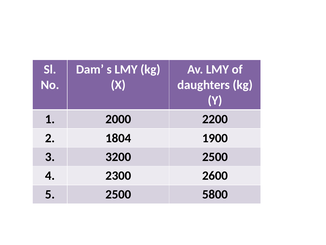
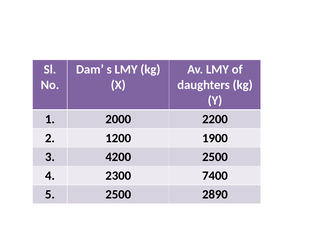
1804: 1804 -> 1200
3200: 3200 -> 4200
2600: 2600 -> 7400
5800: 5800 -> 2890
